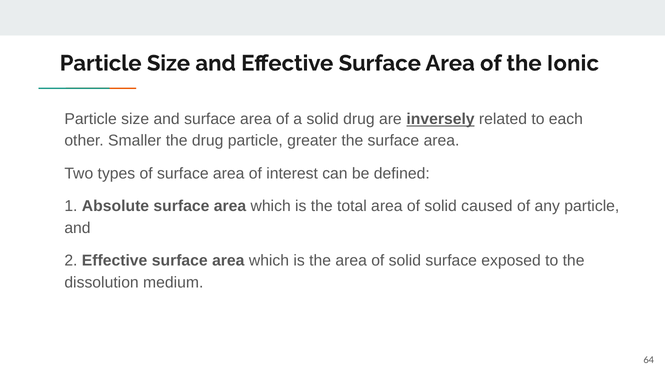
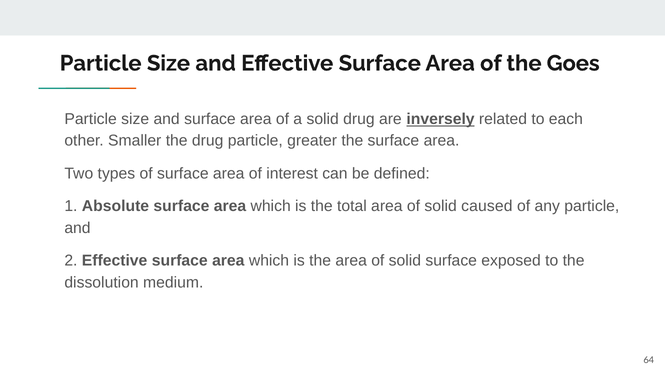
Ionic: Ionic -> Goes
